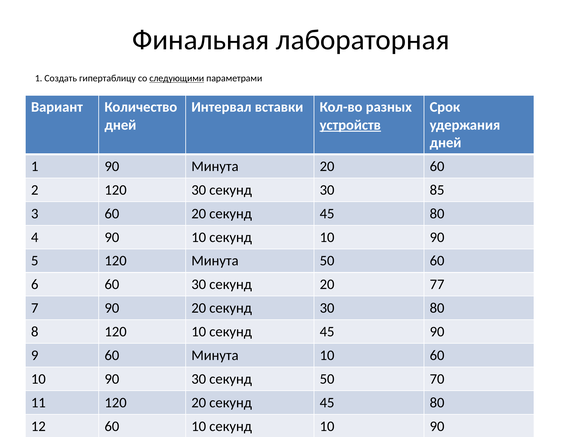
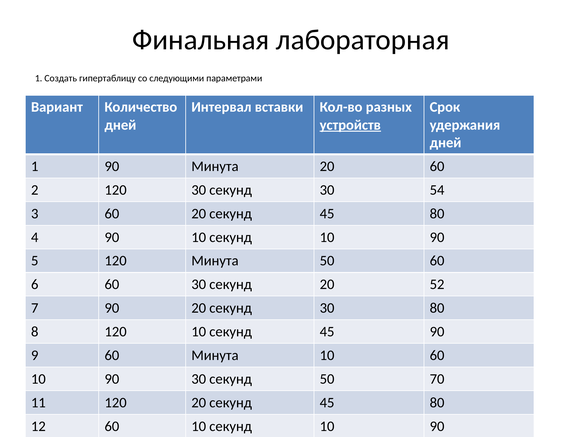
следующими underline: present -> none
85: 85 -> 54
77: 77 -> 52
